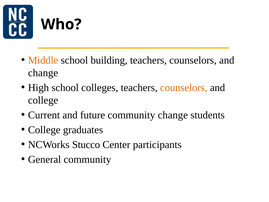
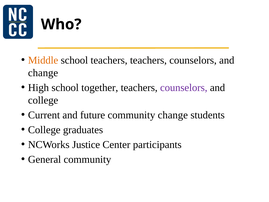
school building: building -> teachers
colleges: colleges -> together
counselors at (184, 88) colour: orange -> purple
Stucco: Stucco -> Justice
